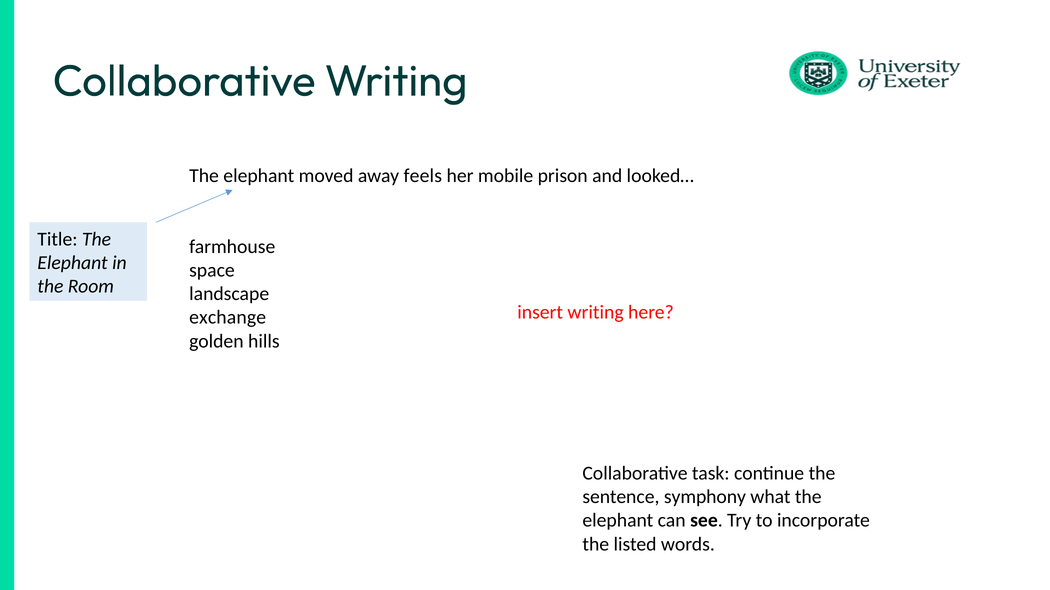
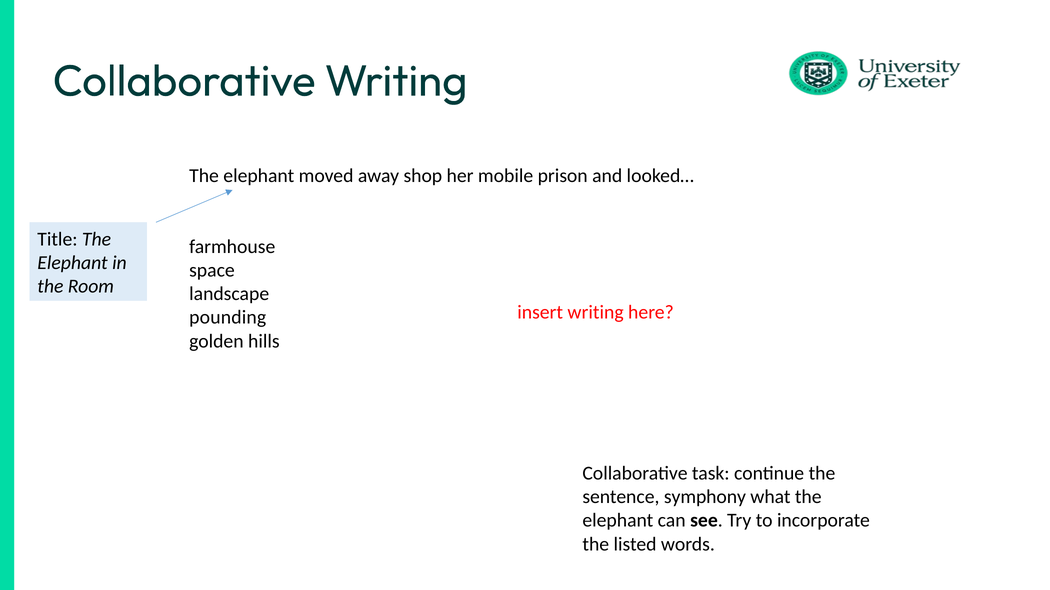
feels: feels -> shop
exchange: exchange -> pounding
